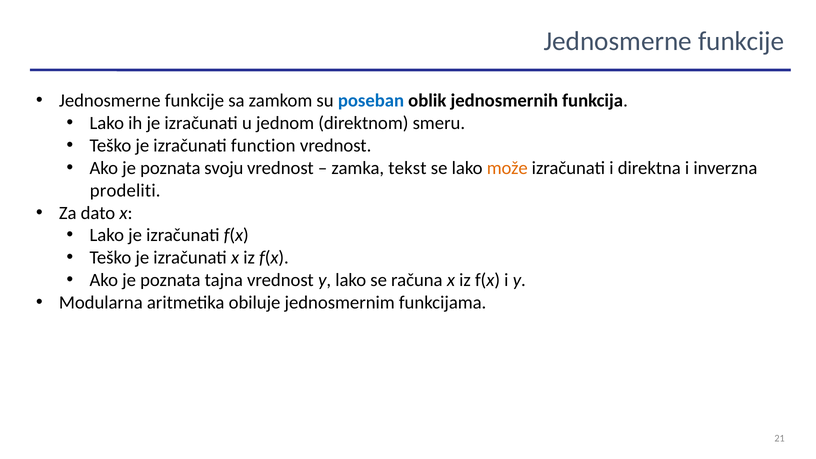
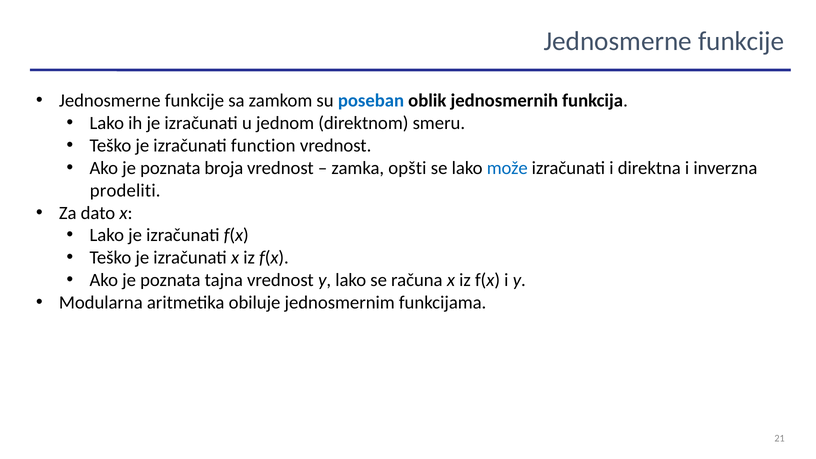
svoju: svoju -> broja
tekst: tekst -> opšti
može colour: orange -> blue
